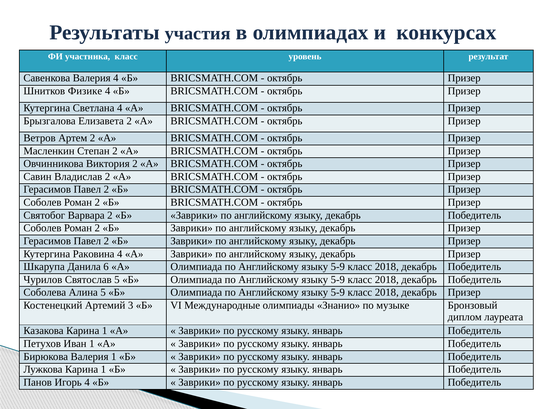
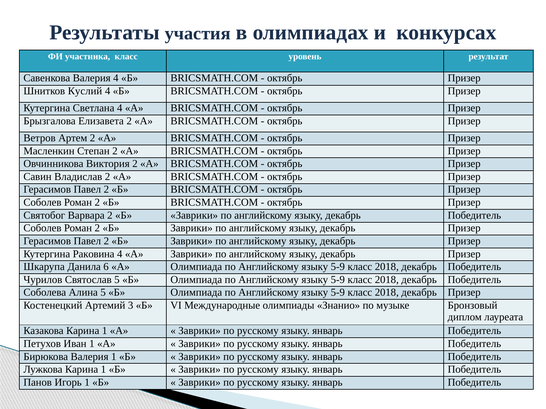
Физике: Физике -> Куслий
Игорь 4: 4 -> 1
